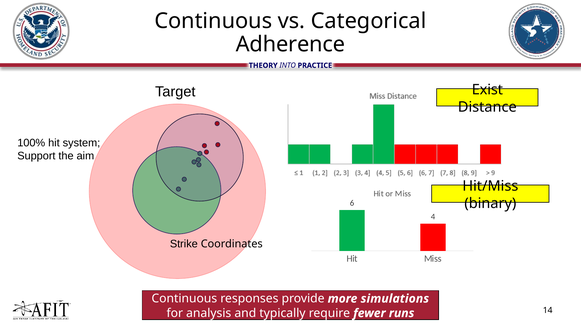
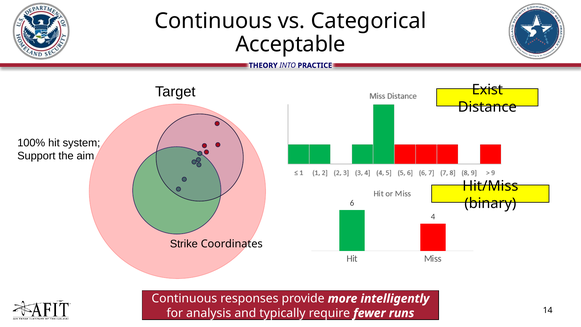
Adherence: Adherence -> Acceptable
simulations: simulations -> intelligently
